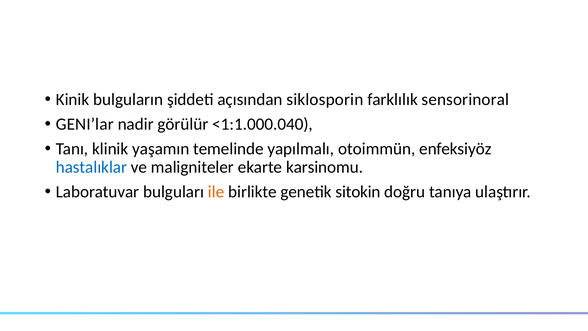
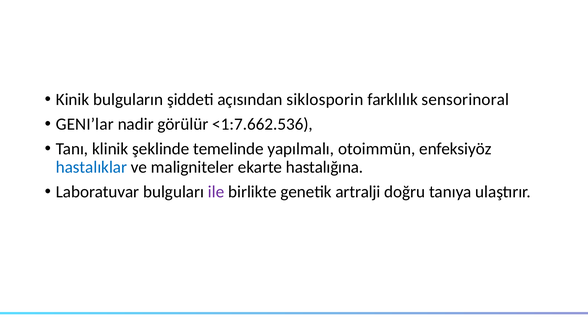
<1:1.000.040: <1:1.000.040 -> <1:7.662.536
yaşamın: yaşamın -> şeklinde
karsinomu: karsinomu -> hastalığına
ile colour: orange -> purple
sitokin: sitokin -> artralji
